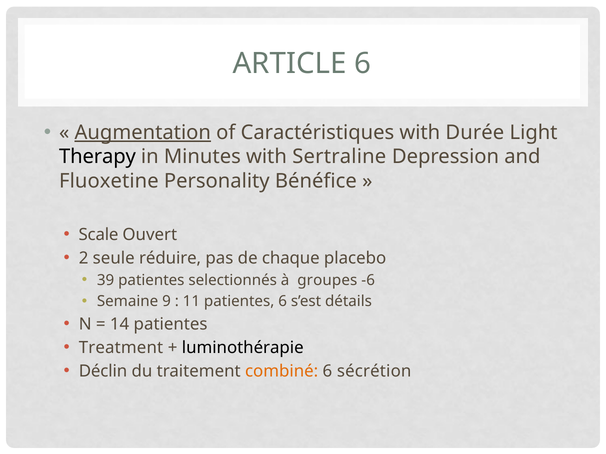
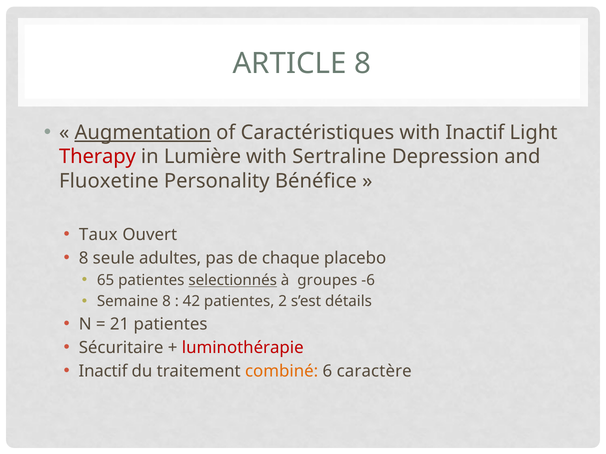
ARTICLE 6: 6 -> 8
with Durée: Durée -> Inactif
Therapy colour: black -> red
Minutes: Minutes -> Lumière
Scale: Scale -> Taux
2 at (84, 258): 2 -> 8
réduire: réduire -> adultes
39: 39 -> 65
selectionnés underline: none -> present
Semaine 9: 9 -> 8
11: 11 -> 42
patientes 6: 6 -> 2
14: 14 -> 21
Treatment: Treatment -> Sécuritaire
luminothérapie colour: black -> red
Déclin at (103, 372): Déclin -> Inactif
sécrétion: sécrétion -> caractère
